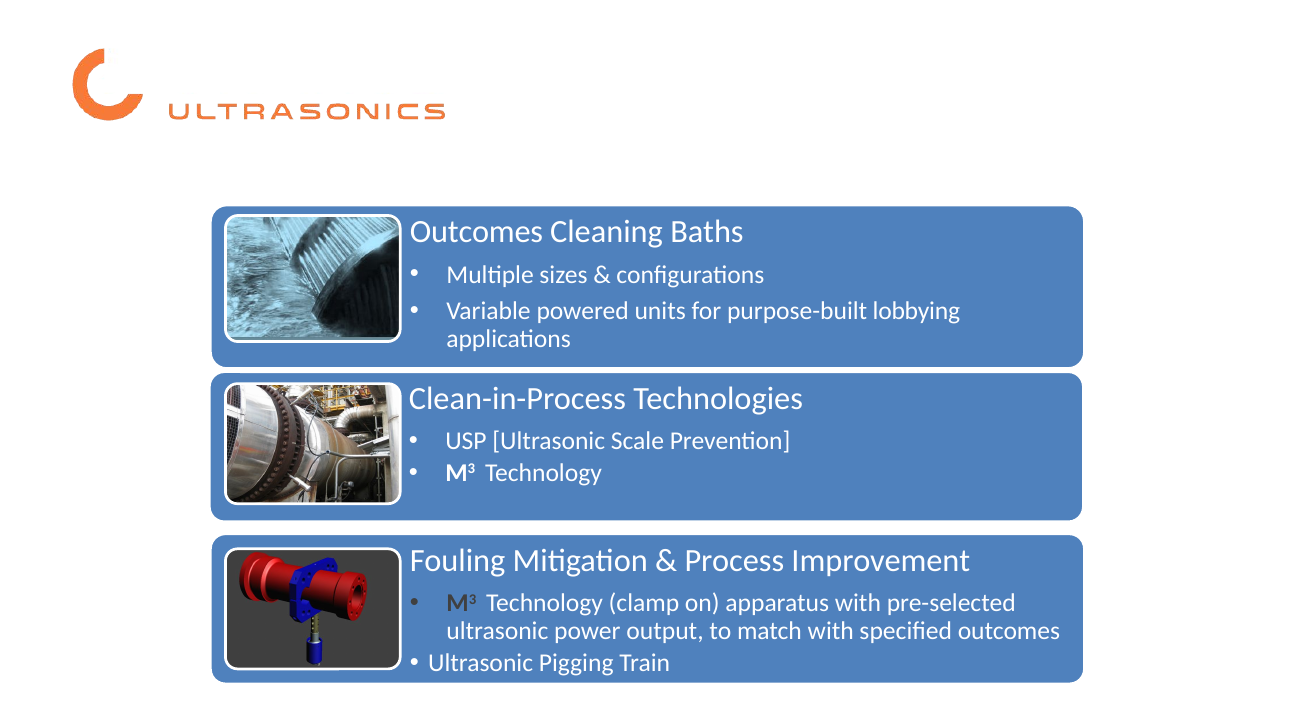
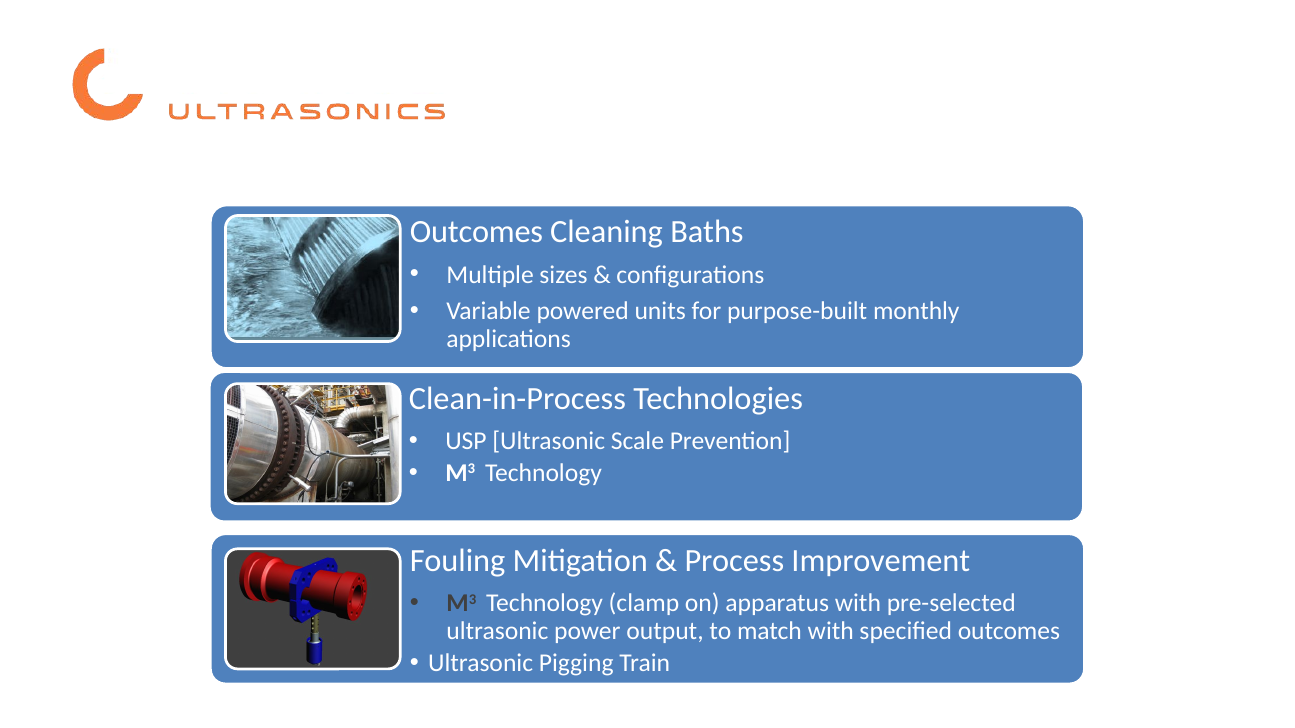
lobbying: lobbying -> monthly
